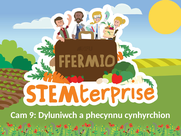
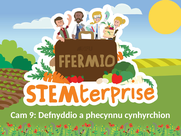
Dyluniwch: Dyluniwch -> Defnyddio
